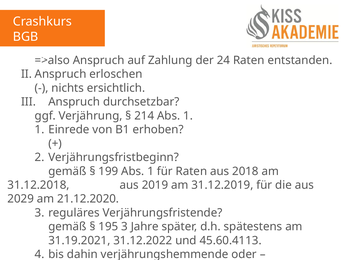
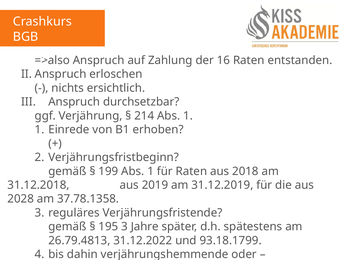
24: 24 -> 16
2029: 2029 -> 2028
21.12.2020: 21.12.2020 -> 37.78.1358
31.19.2021: 31.19.2021 -> 26.79.4813
45.60.4113: 45.60.4113 -> 93.18.1799
